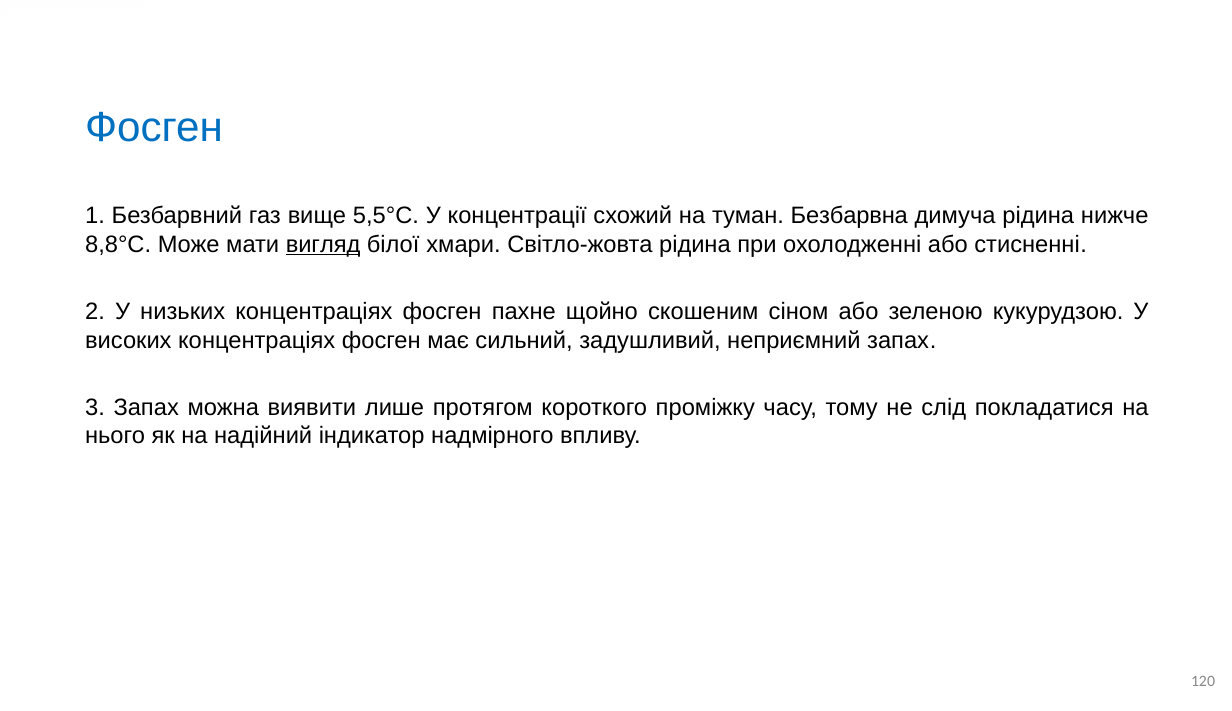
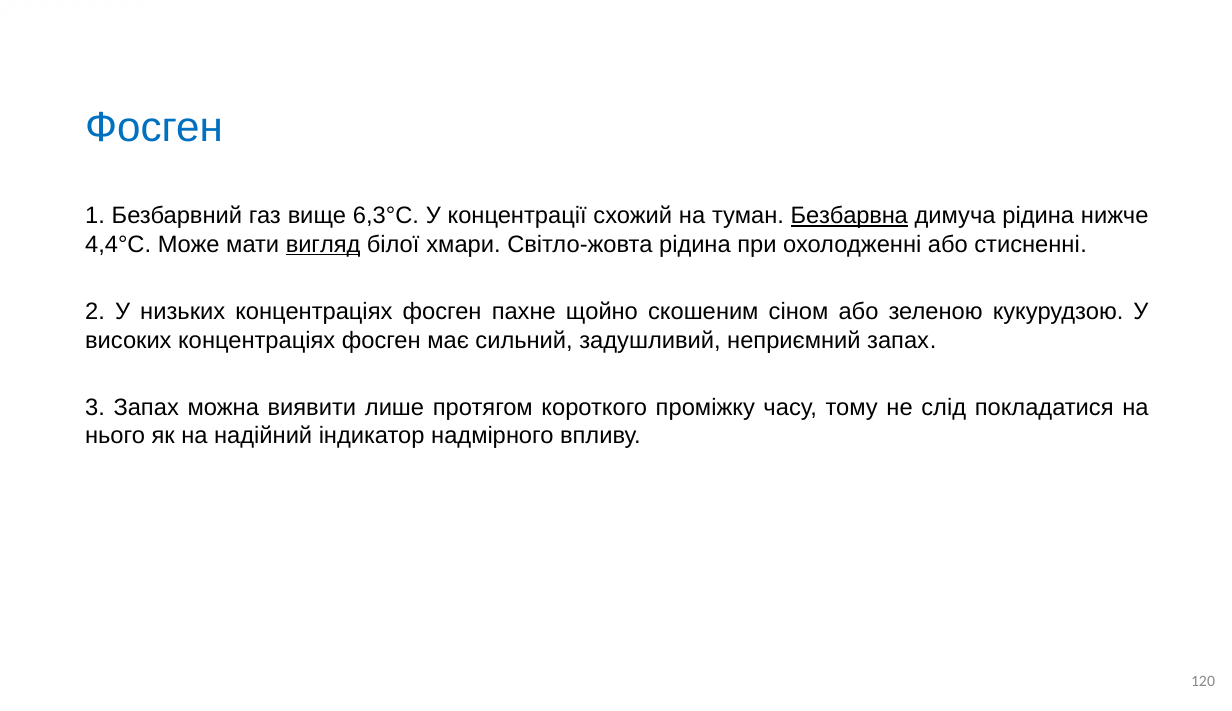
5,5°C: 5,5°C -> 6,3°C
Безбарвна underline: none -> present
8,8°C: 8,8°C -> 4,4°C
